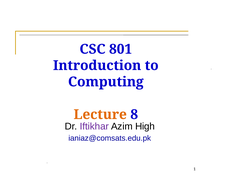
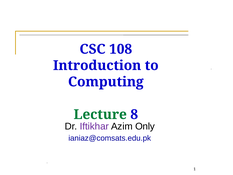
801: 801 -> 108
Lecture colour: orange -> green
High: High -> Only
